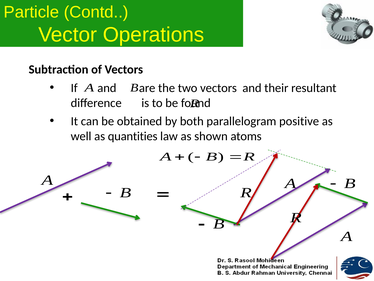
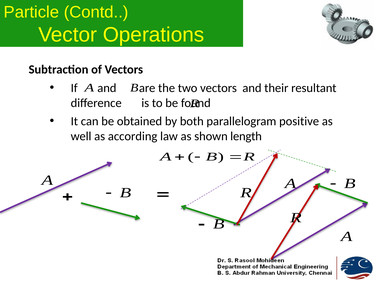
quantities: quantities -> according
atoms: atoms -> length
